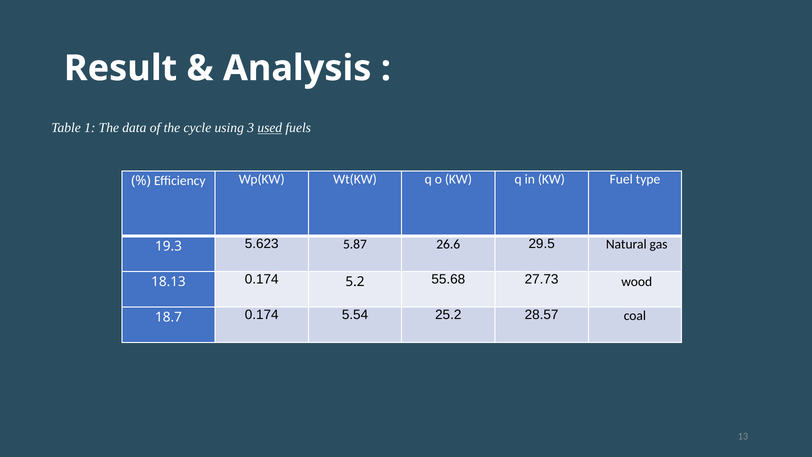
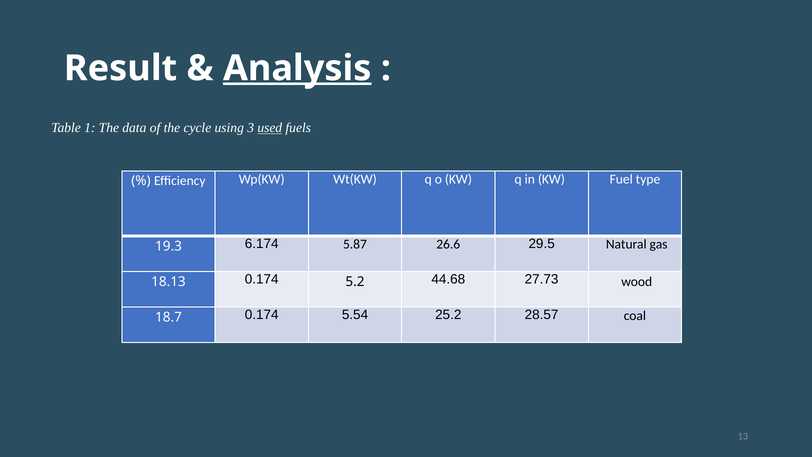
Analysis underline: none -> present
5.623: 5.623 -> 6.174
55.68: 55.68 -> 44.68
